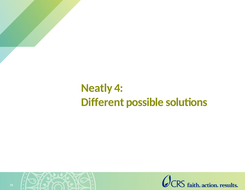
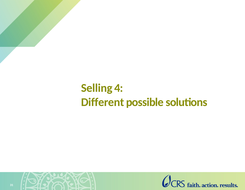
Neatly: Neatly -> Selling
